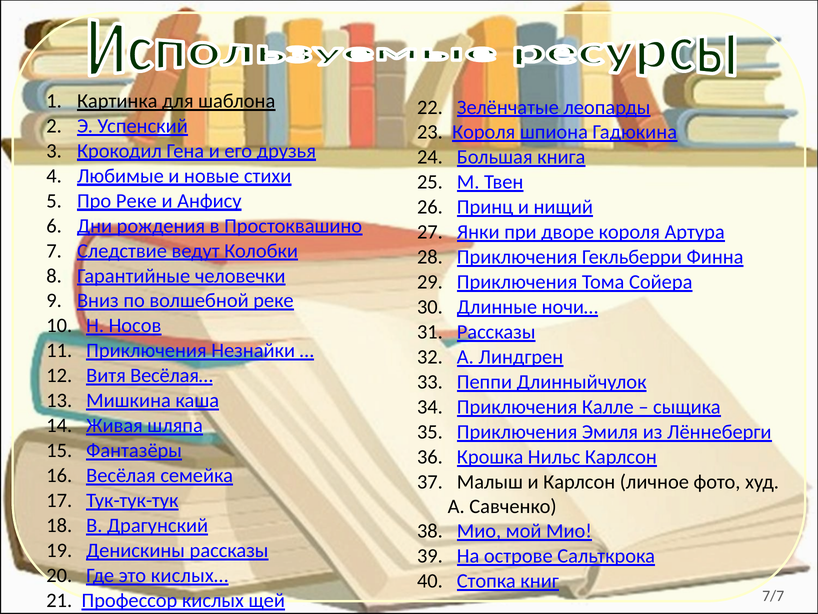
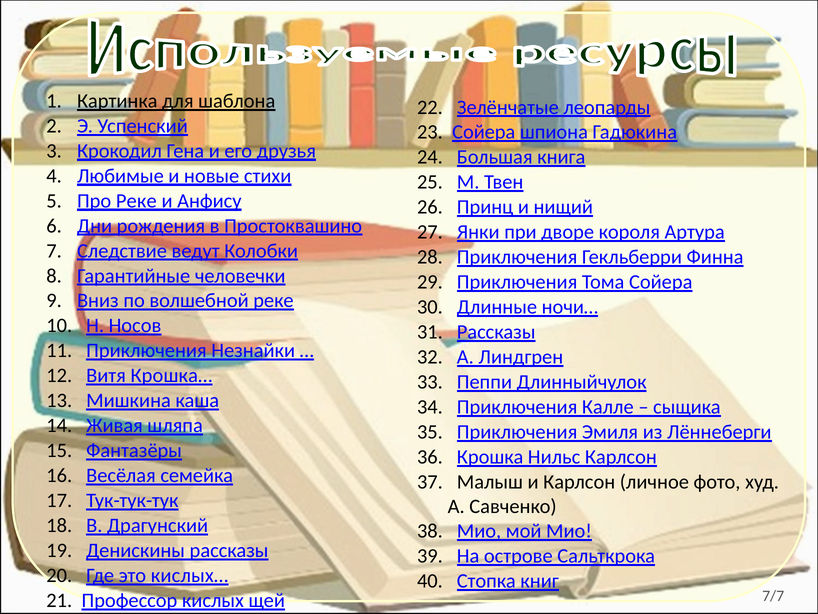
Короля at (484, 132): Короля -> Сойера
Весёлая…: Весёлая… -> Крошка…
